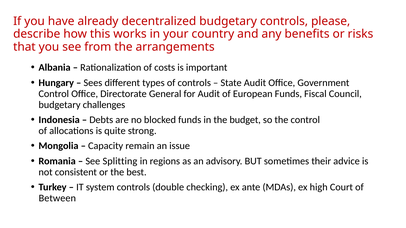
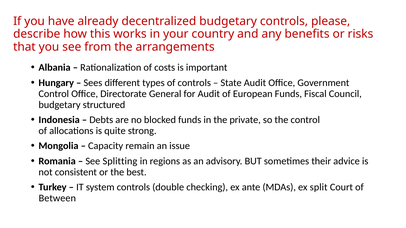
challenges: challenges -> structured
budget: budget -> private
high: high -> split
